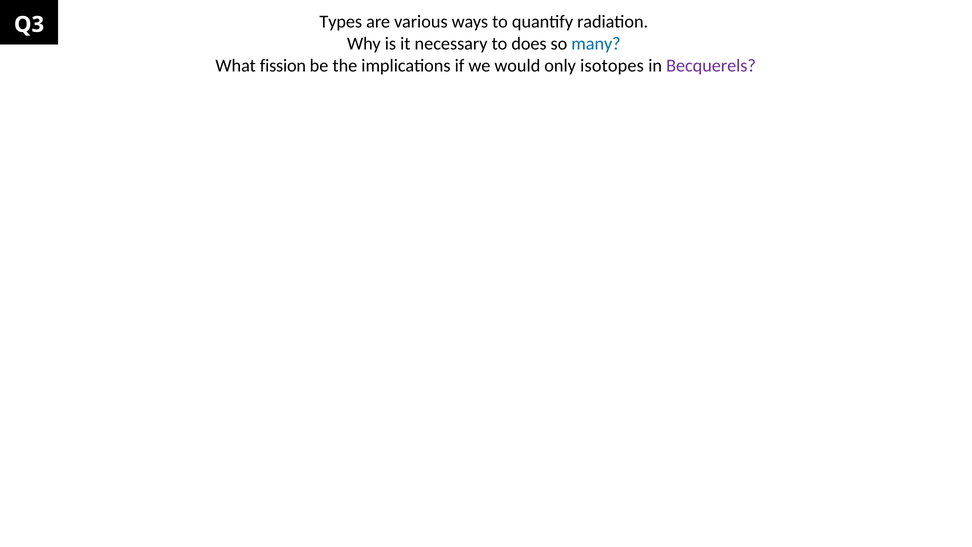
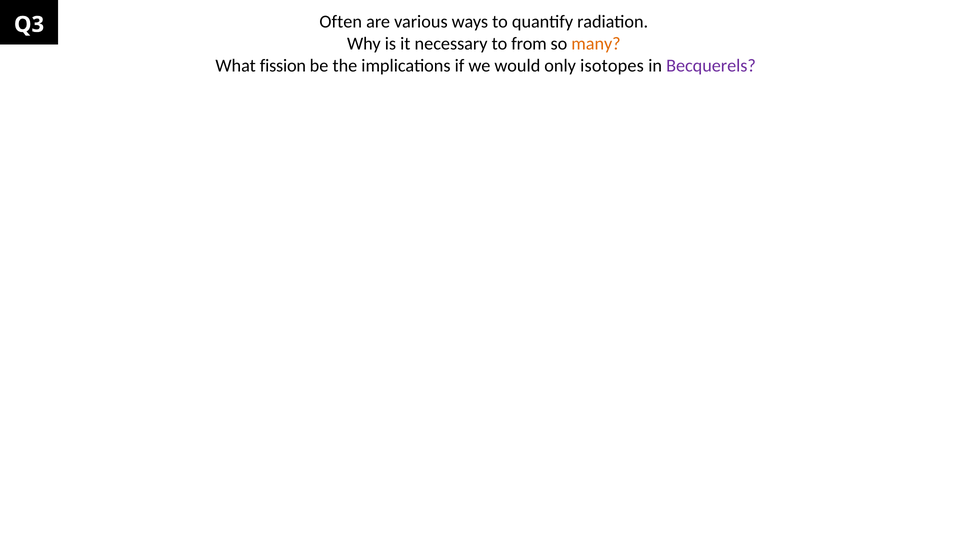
Types: Types -> Often
does: does -> from
many colour: blue -> orange
